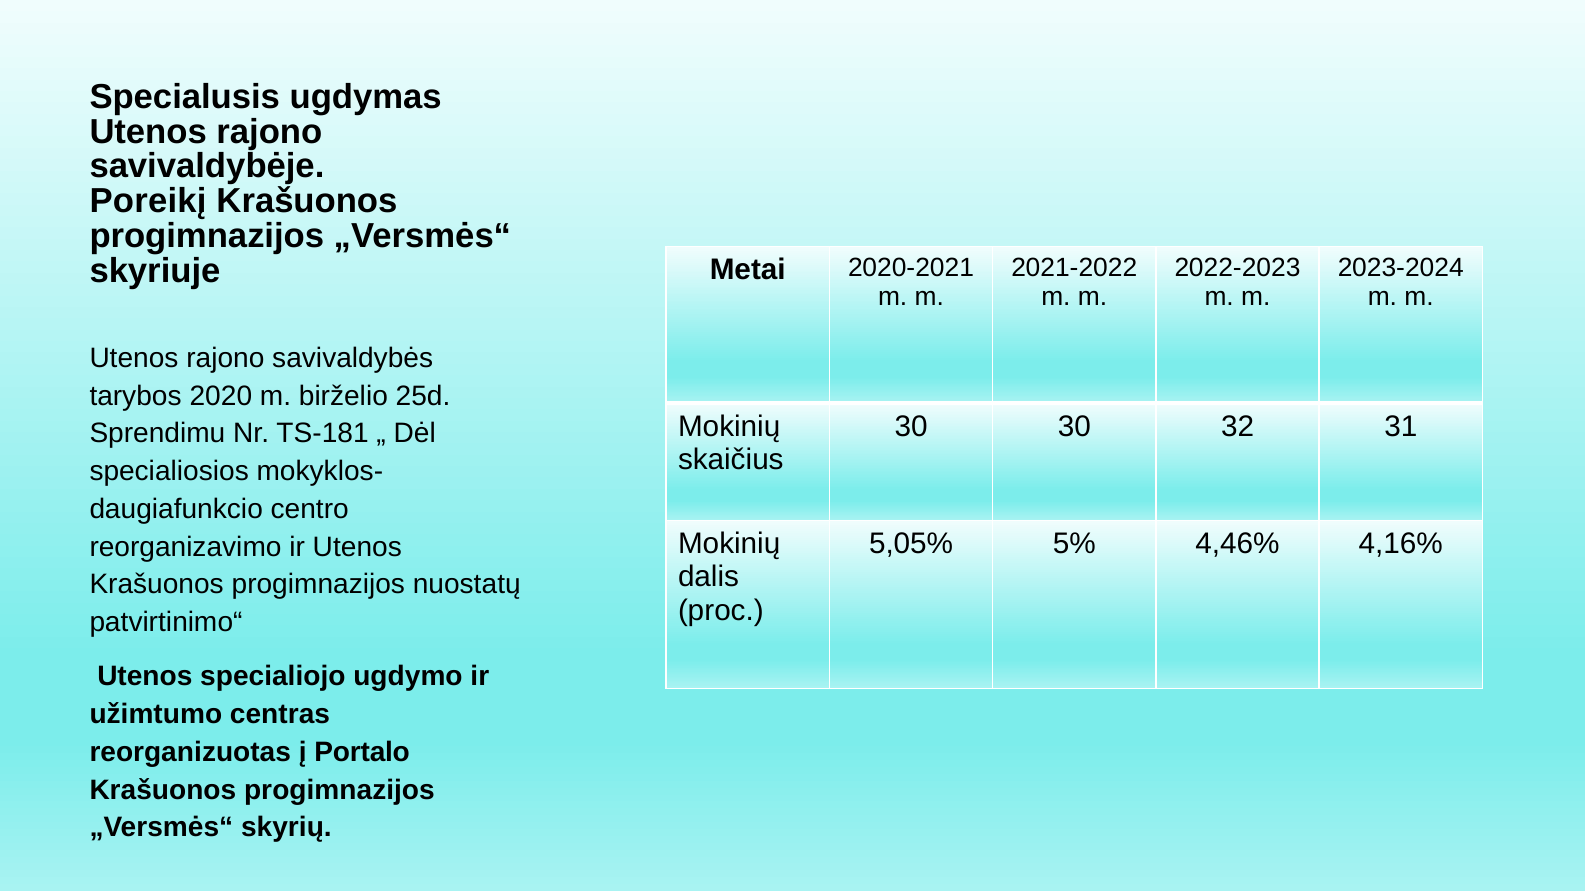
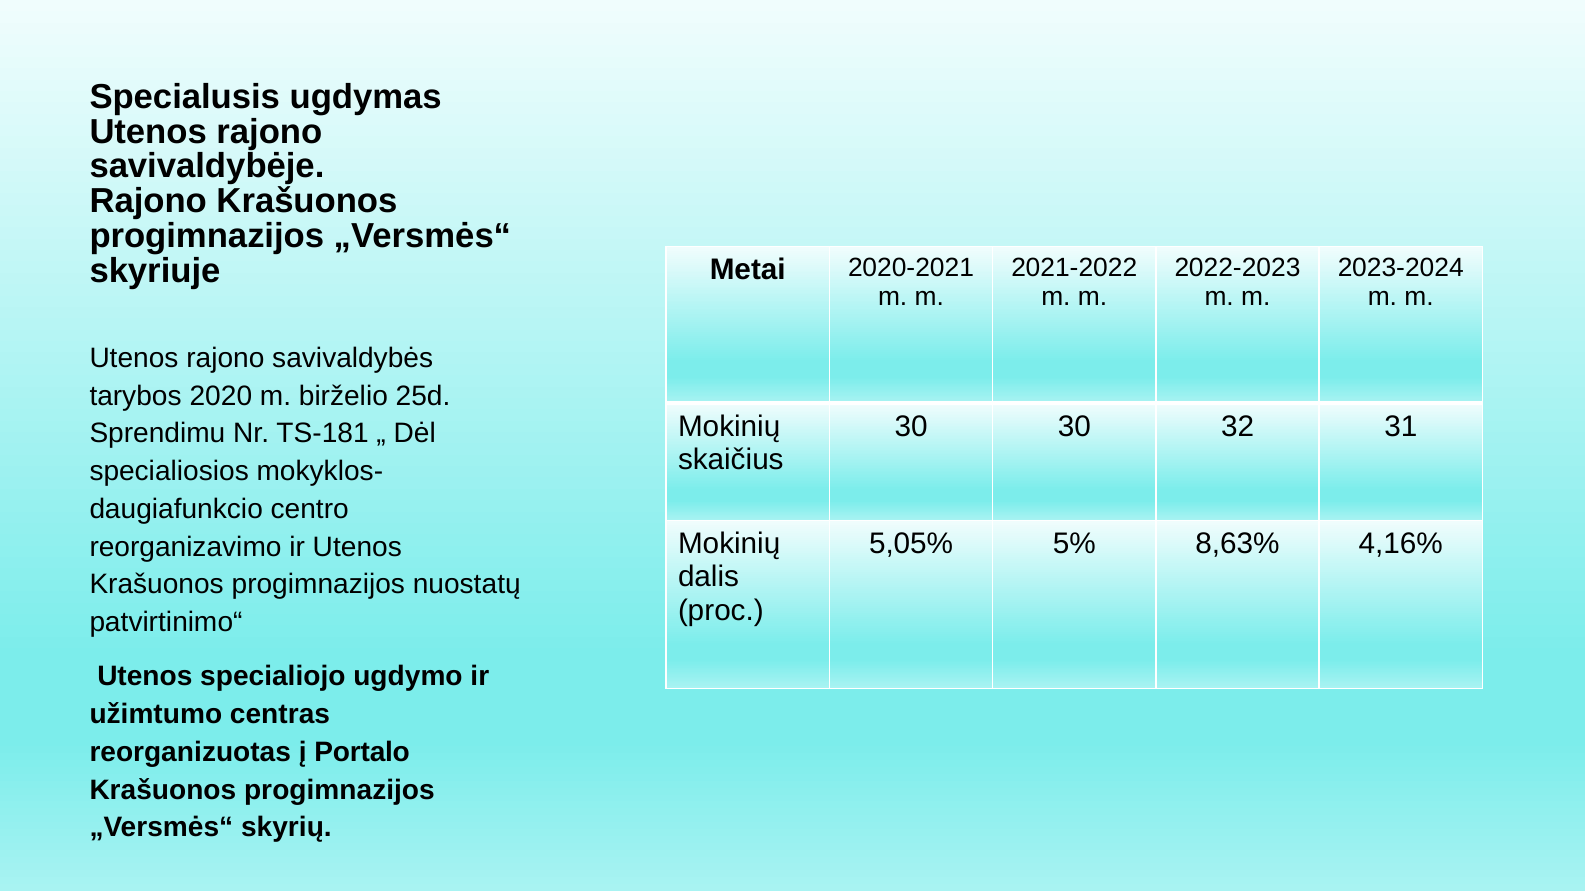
Poreikį at (148, 201): Poreikį -> Rajono
4,46%: 4,46% -> 8,63%
